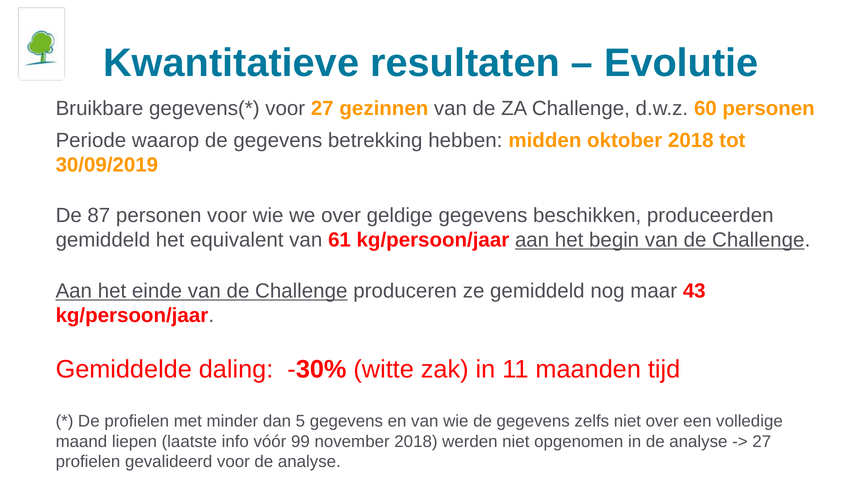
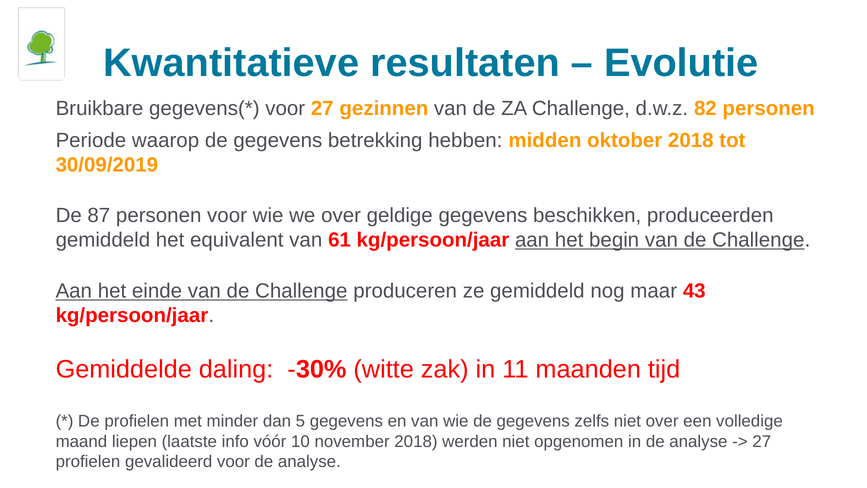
60: 60 -> 82
99: 99 -> 10
